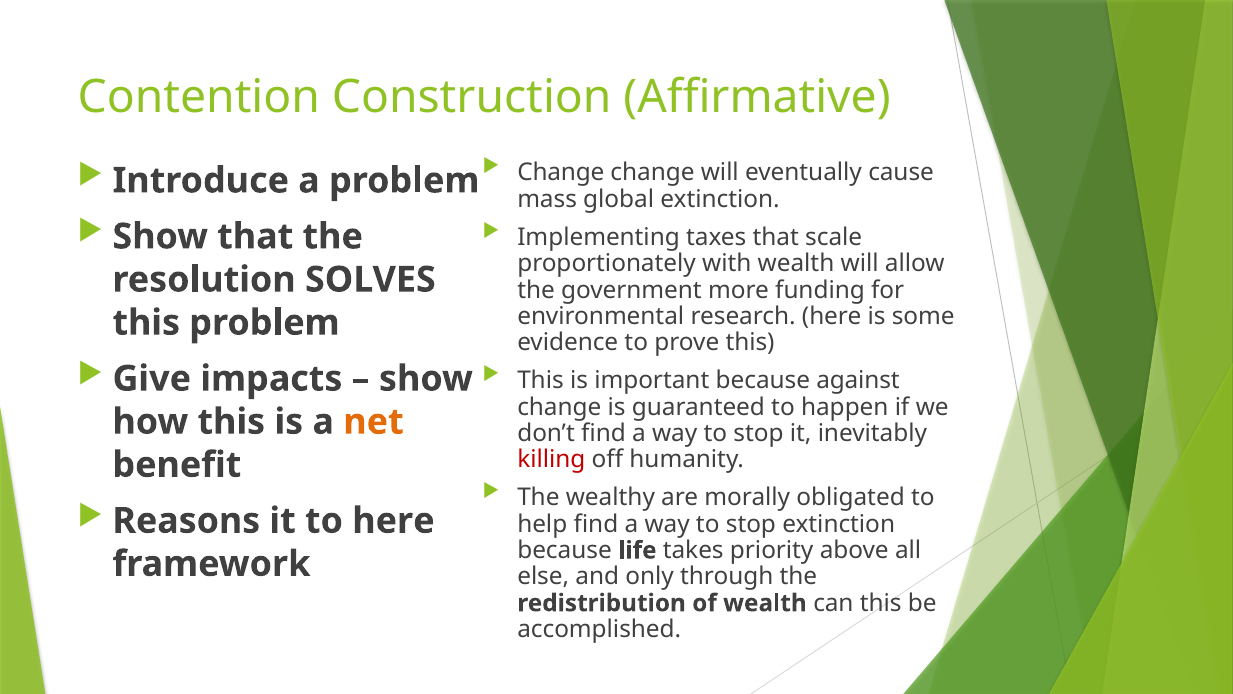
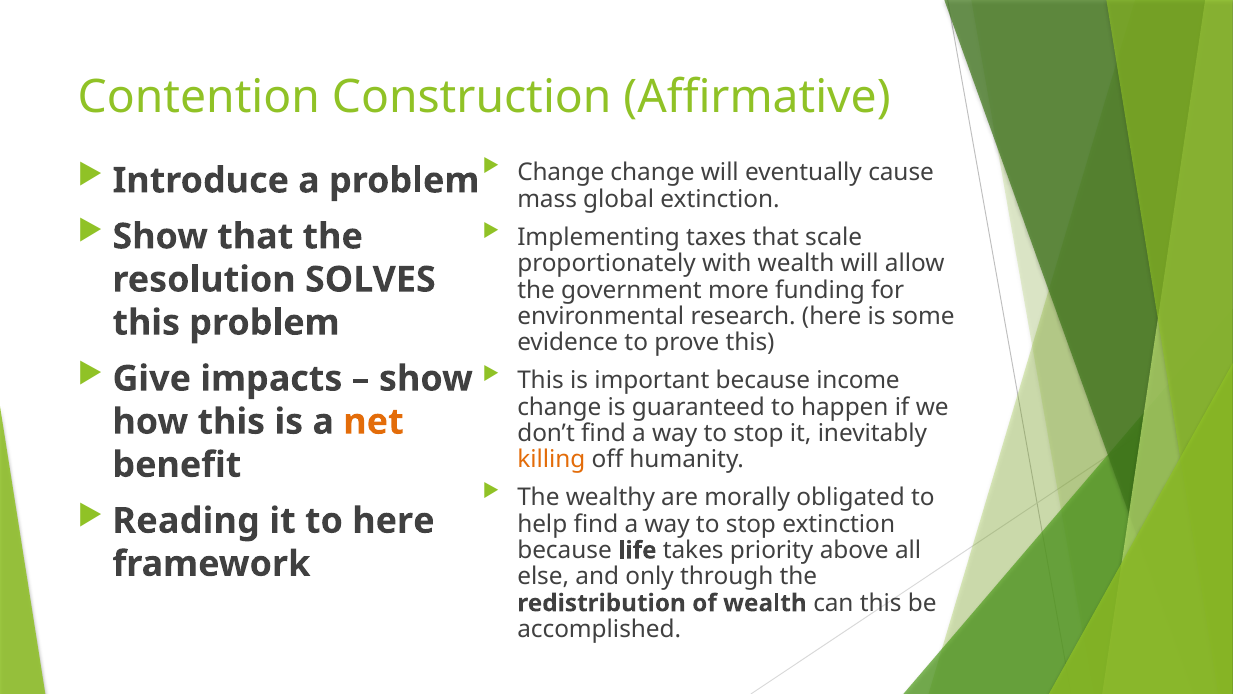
against: against -> income
killing colour: red -> orange
Reasons: Reasons -> Reading
